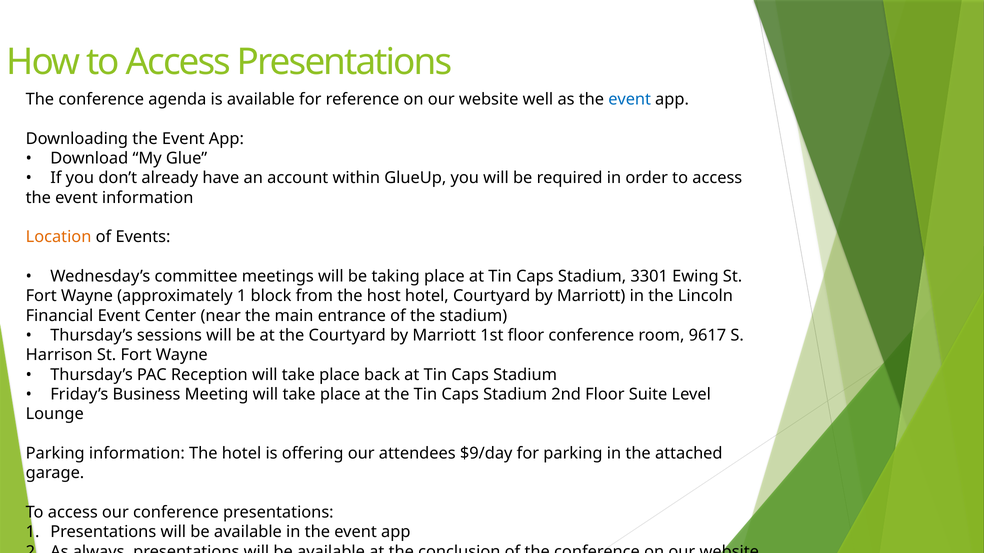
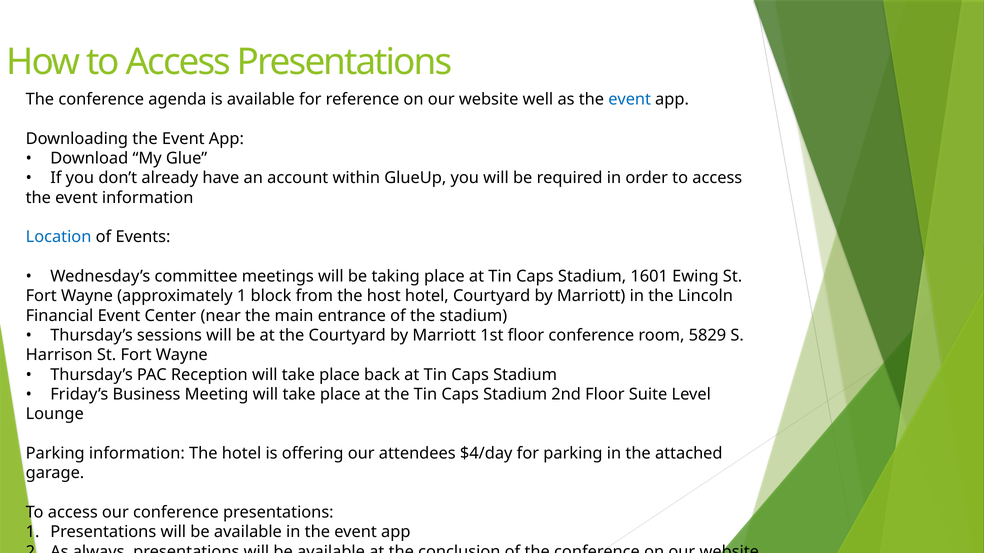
Location colour: orange -> blue
3301: 3301 -> 1601
9617: 9617 -> 5829
$9/day: $9/day -> $4/day
